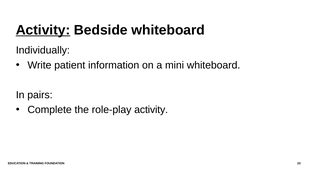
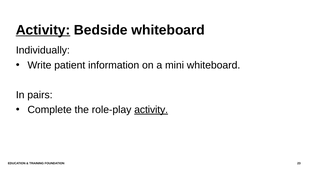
activity at (151, 110) underline: none -> present
